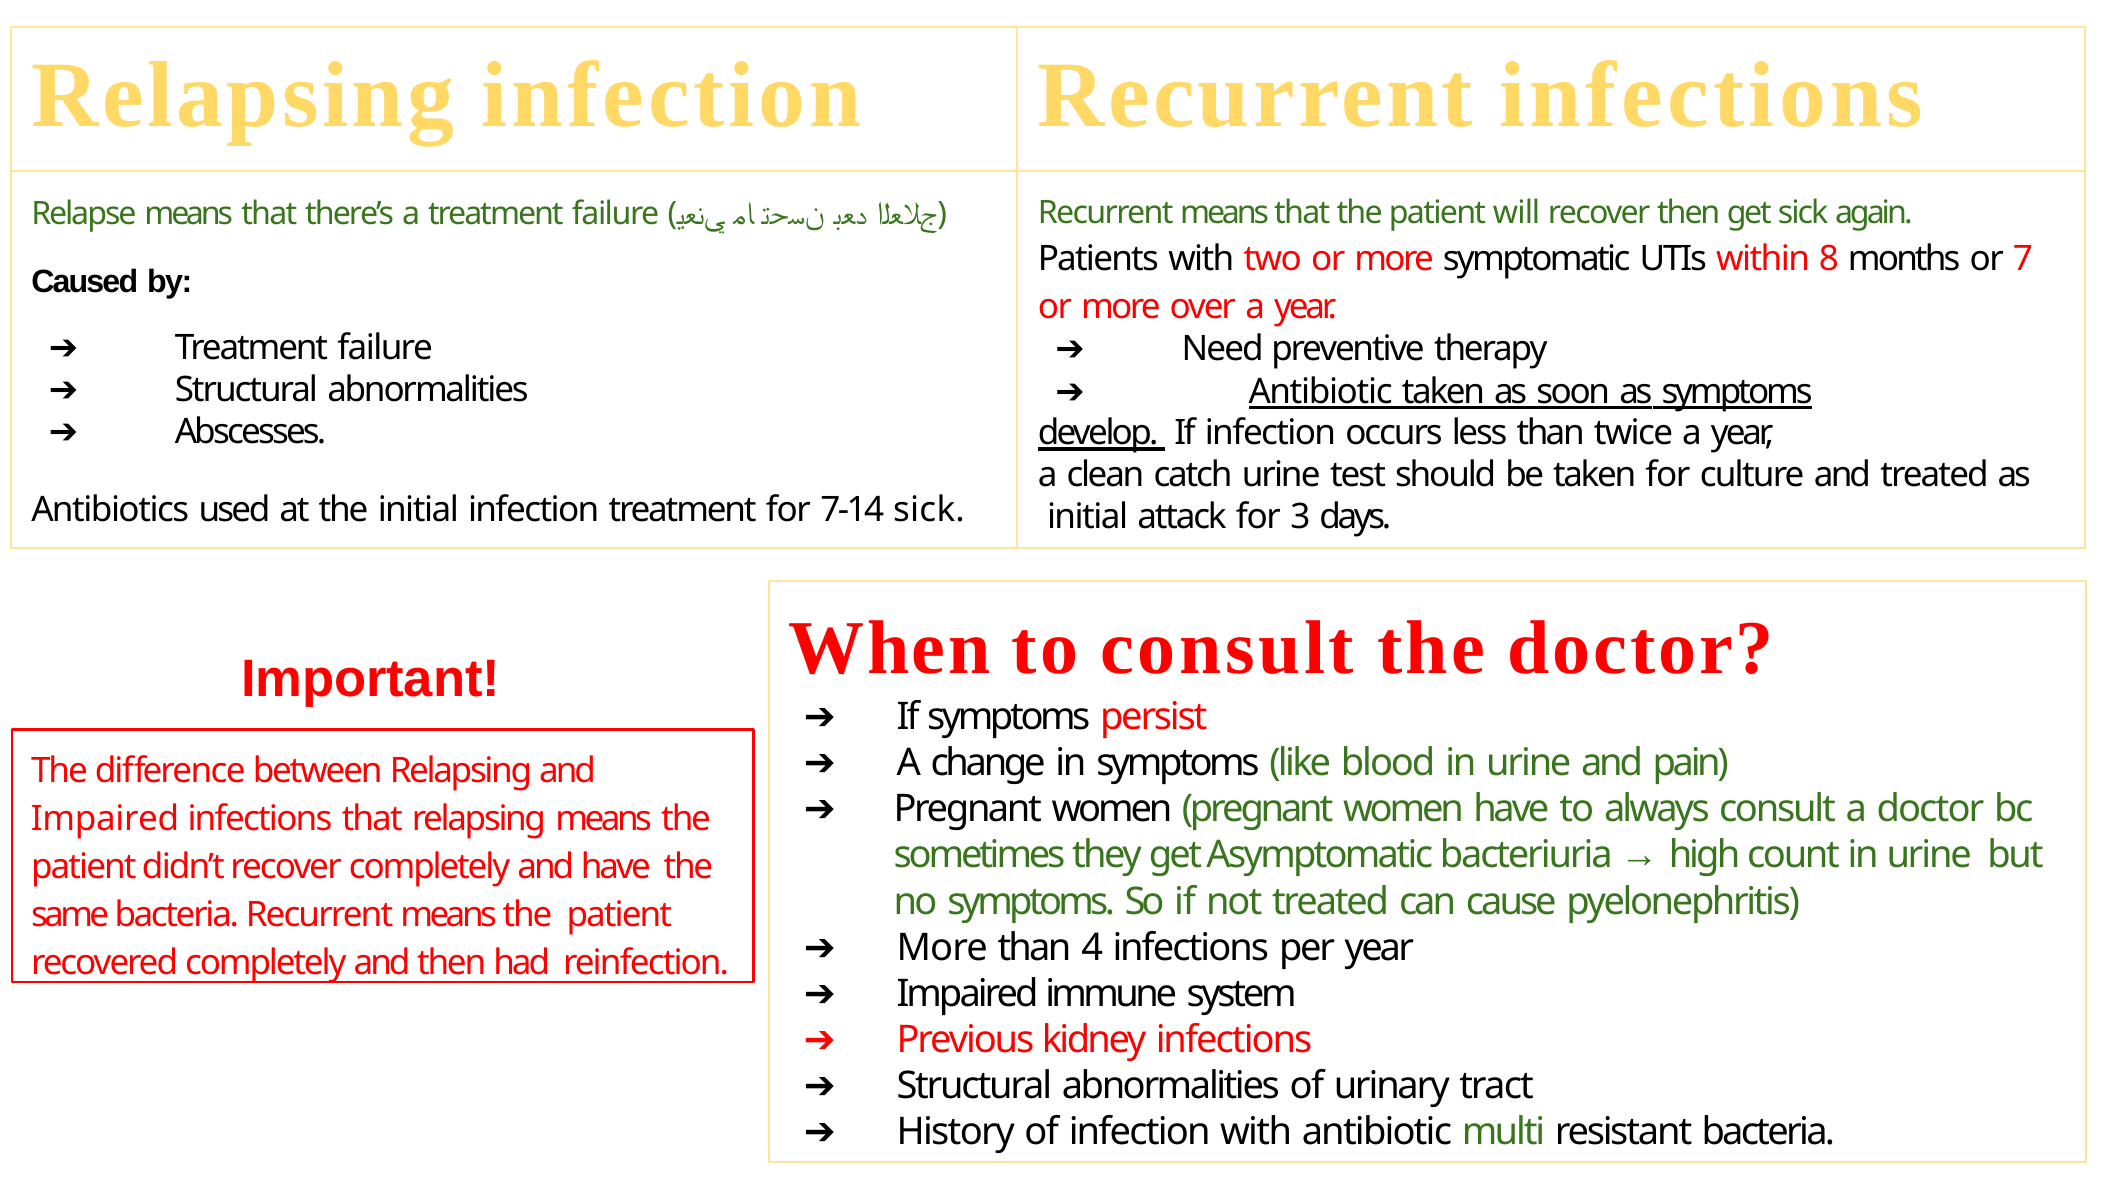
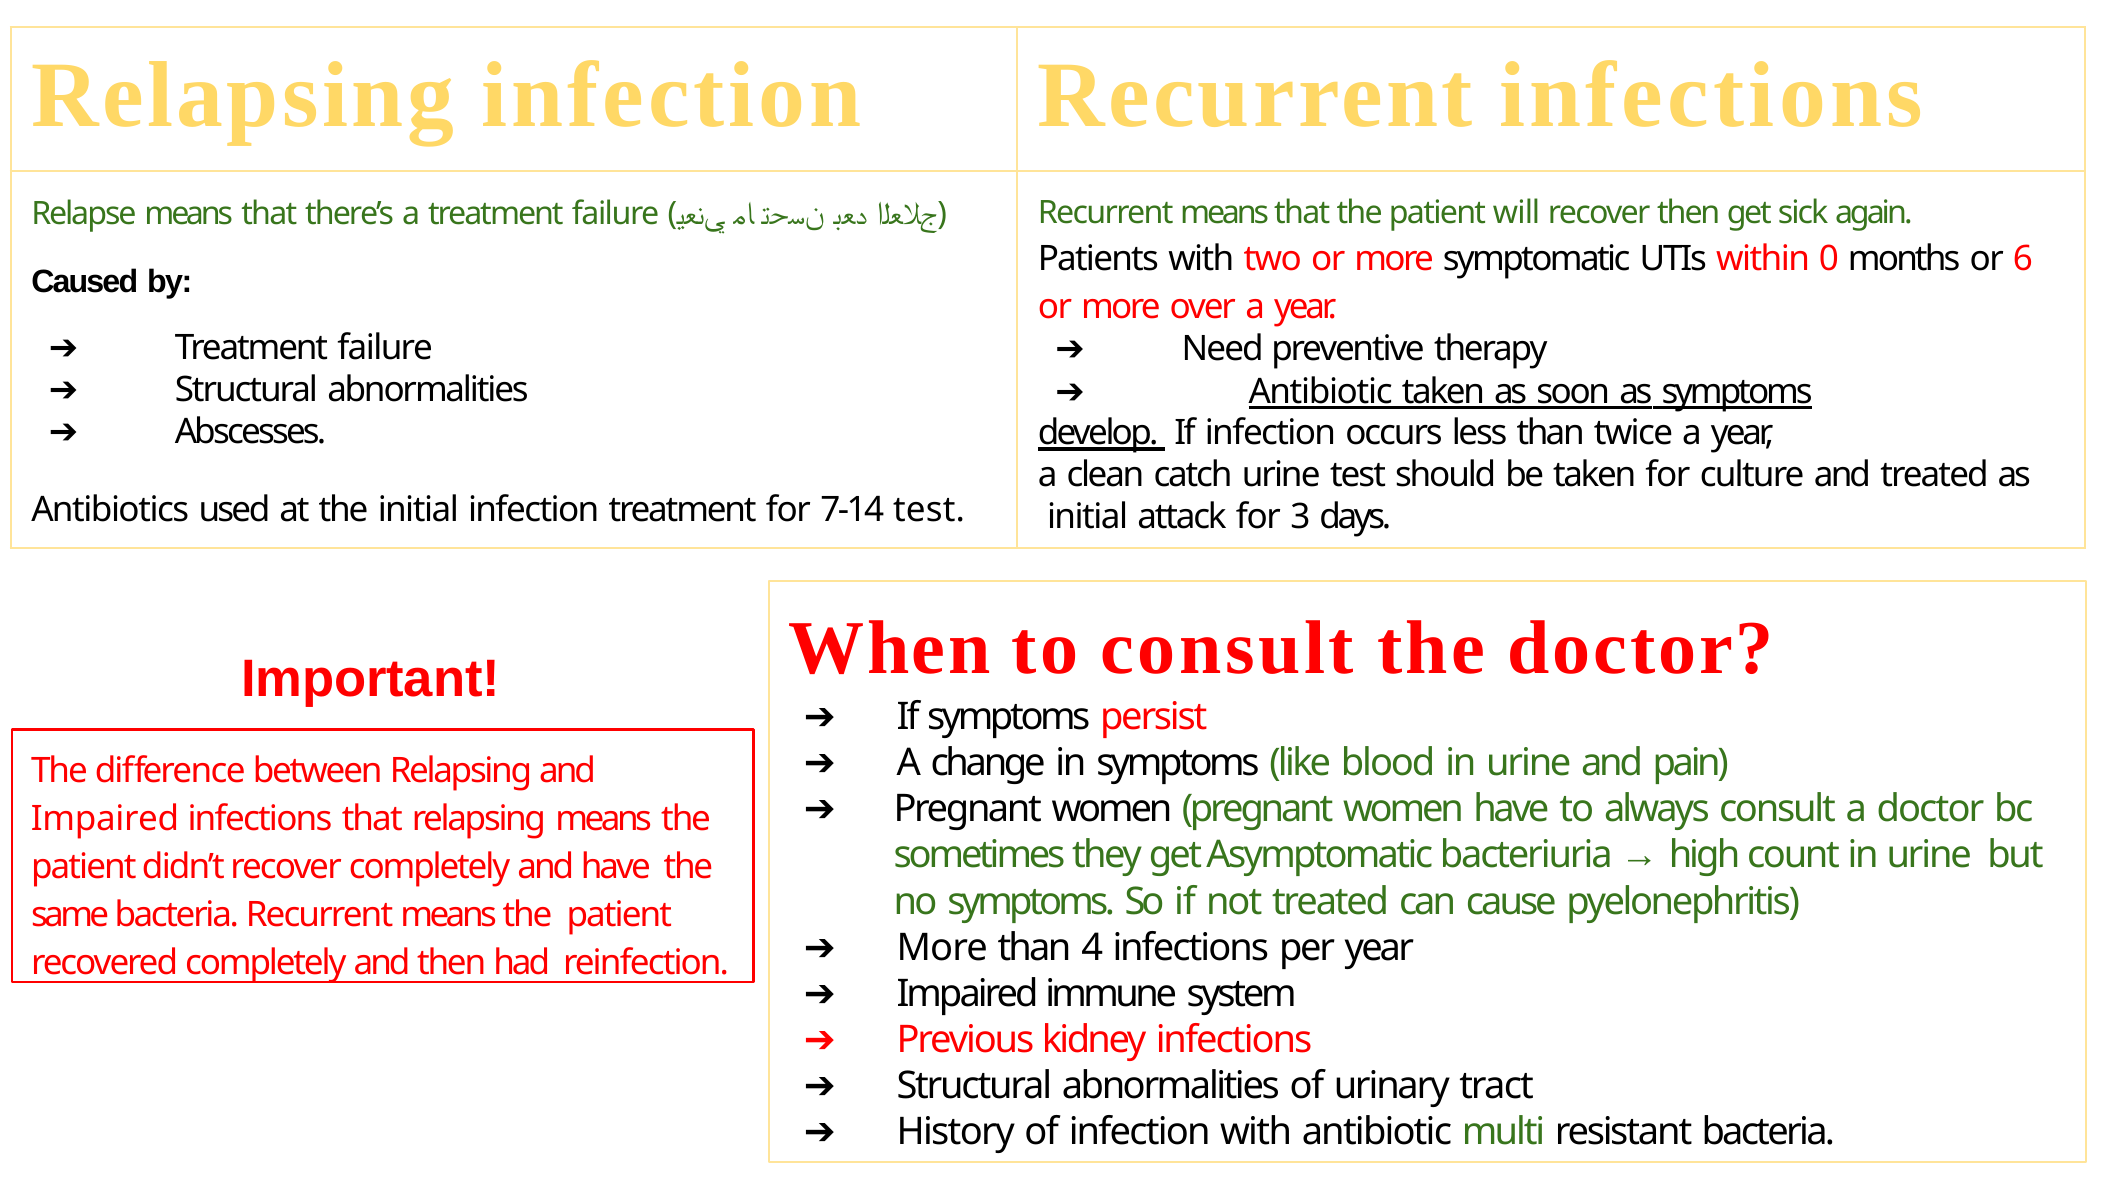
8: 8 -> 0
7: 7 -> 6
7-14 sick: sick -> test
